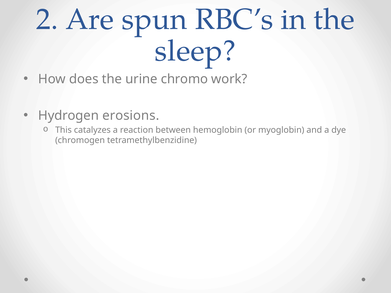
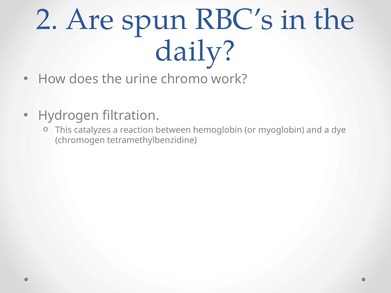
sleep: sleep -> daily
erosions: erosions -> filtration
